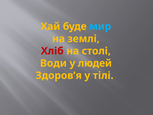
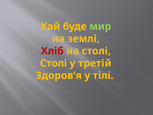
мир colour: light blue -> light green
Води at (53, 63): Води -> Столі
людей: людей -> третій
